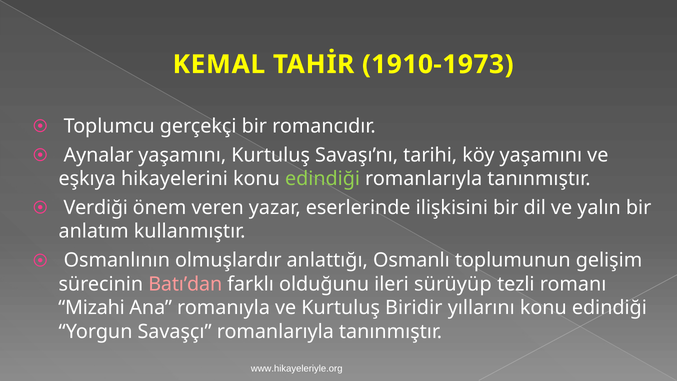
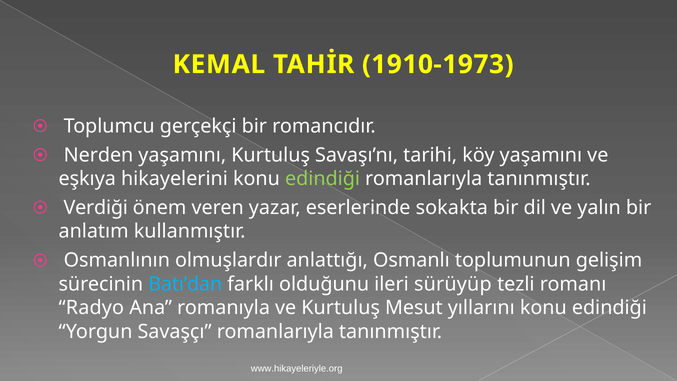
Aynalar: Aynalar -> Nerden
ilişkisini: ilişkisini -> sokakta
Batı’dan colour: pink -> light blue
Mizahi: Mizahi -> Radyo
Biridir: Biridir -> Mesut
